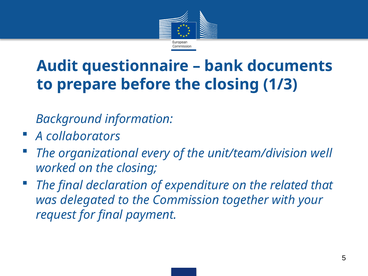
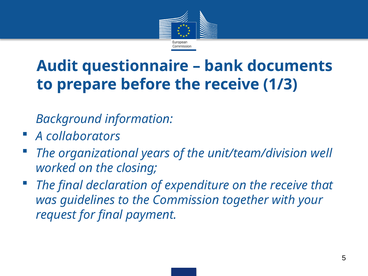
before the closing: closing -> receive
every: every -> years
on the related: related -> receive
delegated: delegated -> guidelines
